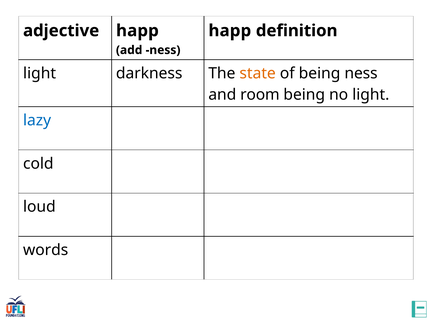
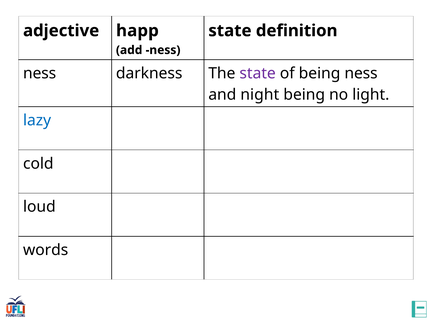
happ at (230, 31): happ -> state
light at (40, 73): light -> ness
state at (258, 73) colour: orange -> purple
room: room -> night
